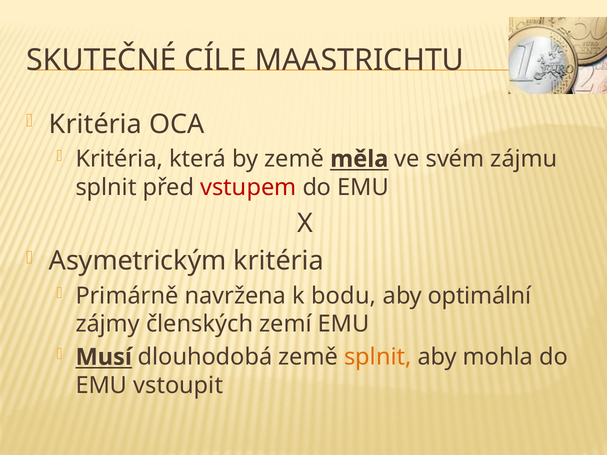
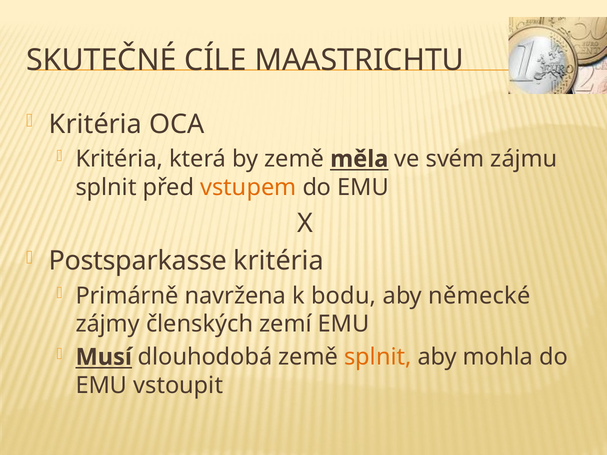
vstupem colour: red -> orange
Asymetrickým: Asymetrickým -> Postsparkasse
optimální: optimální -> německé
